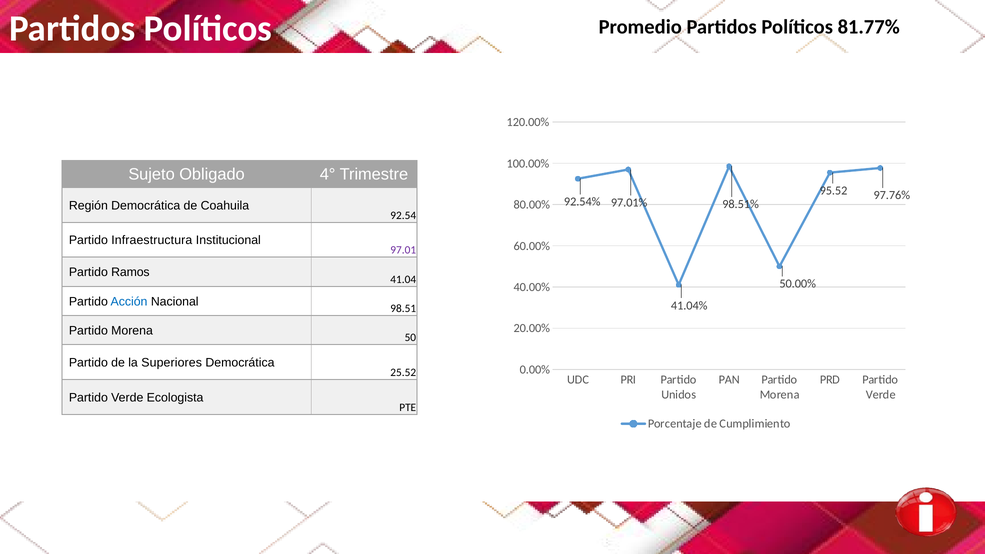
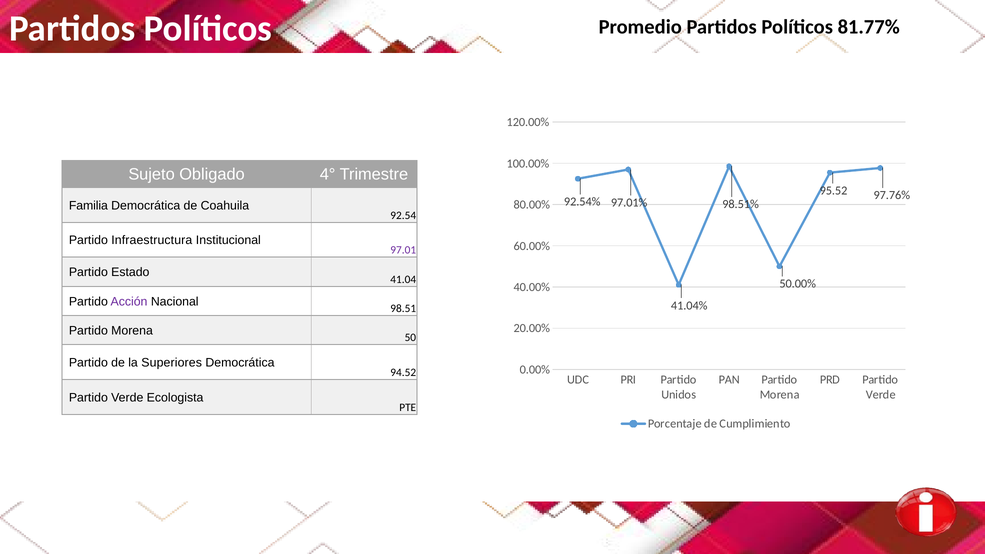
Región: Región -> Familia
Ramos: Ramos -> Estado
Acción colour: blue -> purple
25.52: 25.52 -> 94.52
